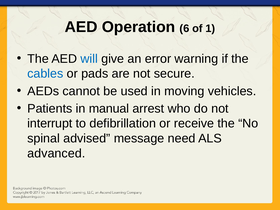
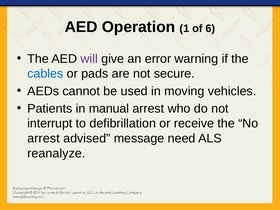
6: 6 -> 1
1: 1 -> 6
will colour: blue -> purple
spinal at (44, 138): spinal -> arrest
advanced: advanced -> reanalyze
